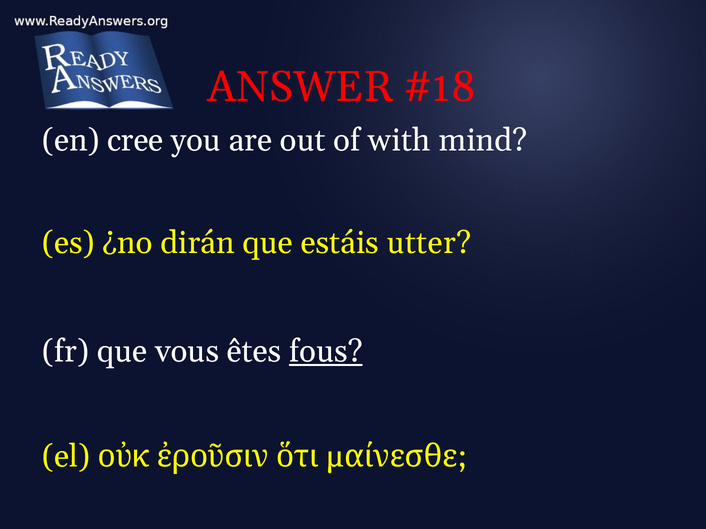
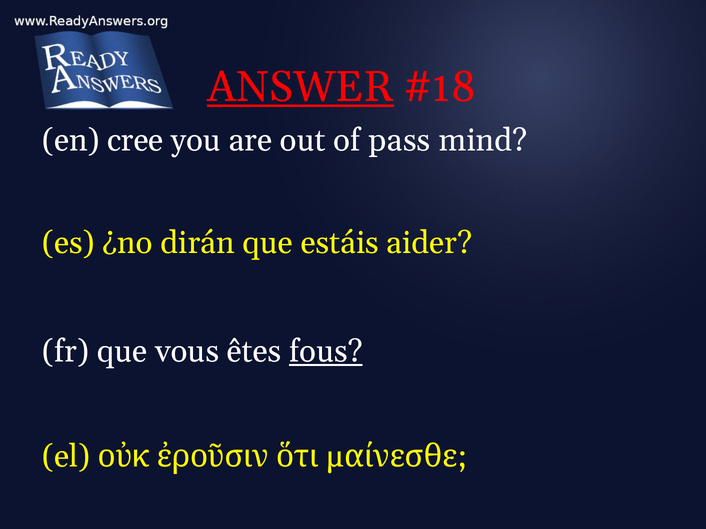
ANSWER underline: none -> present
with: with -> pass
utter: utter -> aider
